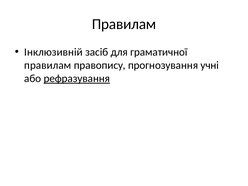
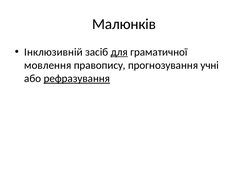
Правилам at (124, 24): Правилам -> Малюнків
для underline: none -> present
правилам at (48, 65): правилам -> мовлення
